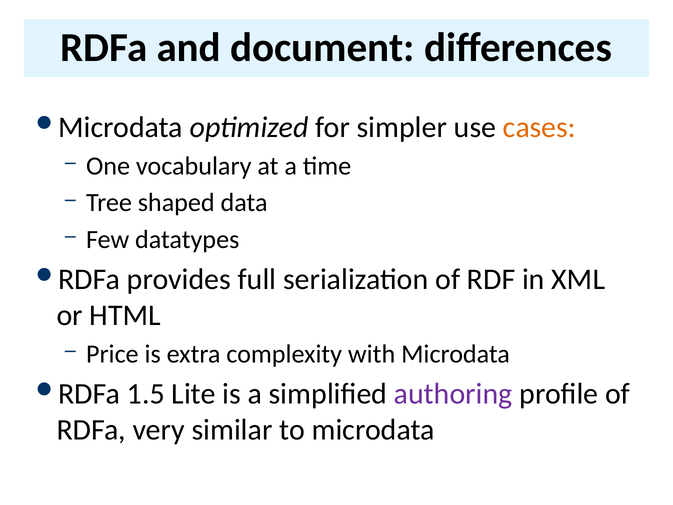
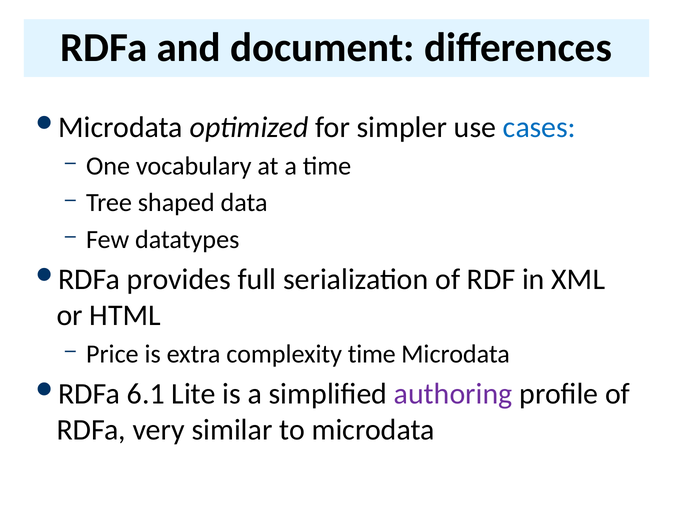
cases colour: orange -> blue
complexity with: with -> time
1.5: 1.5 -> 6.1
